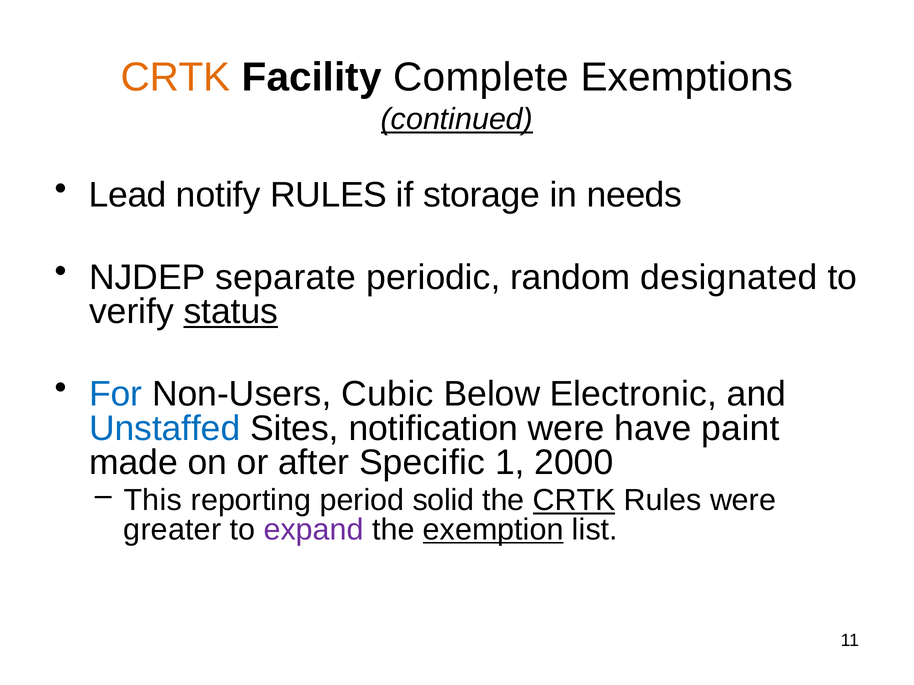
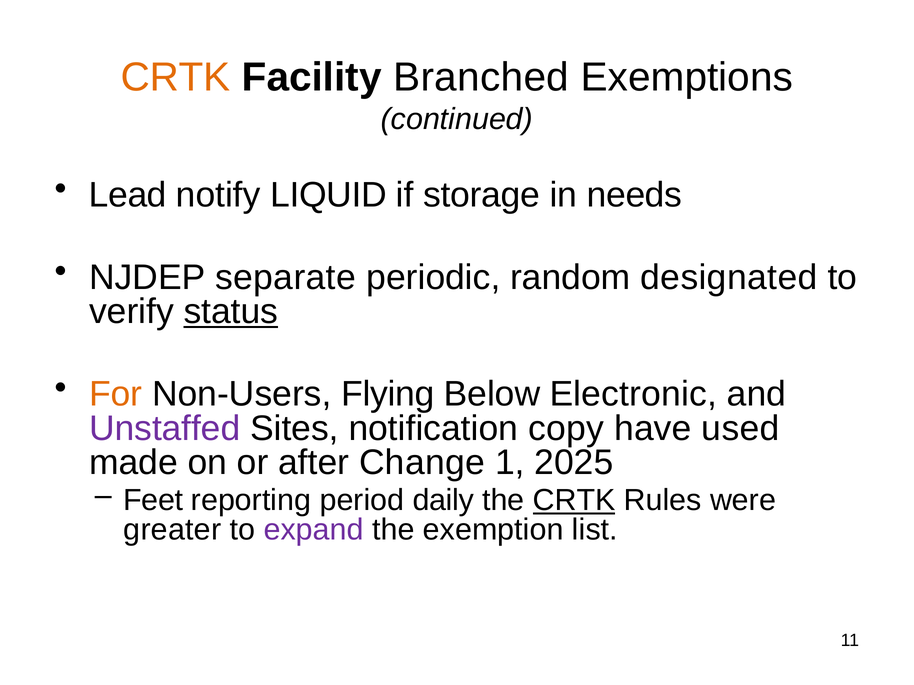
Complete: Complete -> Branched
continued underline: present -> none
notify RULES: RULES -> LIQUID
For colour: blue -> orange
Cubic: Cubic -> Flying
Unstaffed colour: blue -> purple
notification were: were -> copy
paint: paint -> used
Specific: Specific -> Change
2000: 2000 -> 2025
This: This -> Feet
solid: solid -> daily
exemption underline: present -> none
